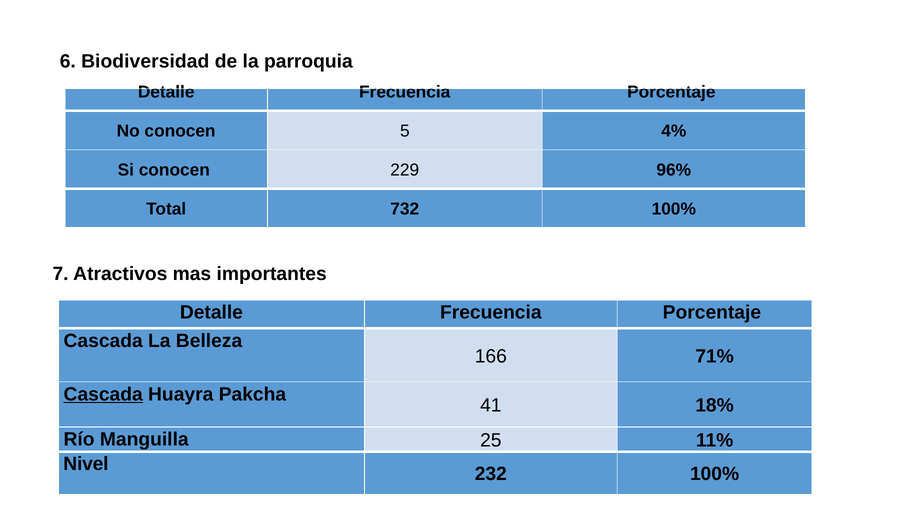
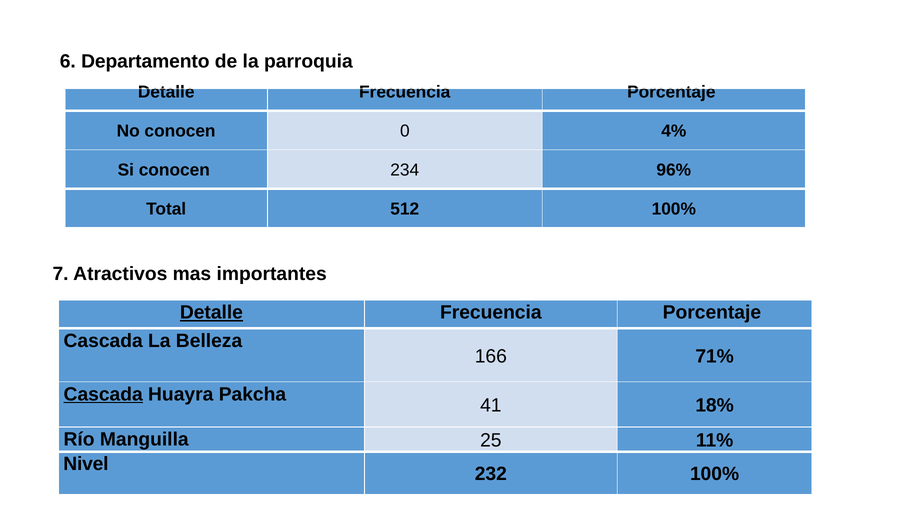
Biodiversidad: Biodiversidad -> Departamento
5: 5 -> 0
229: 229 -> 234
732: 732 -> 512
Detalle at (211, 313) underline: none -> present
